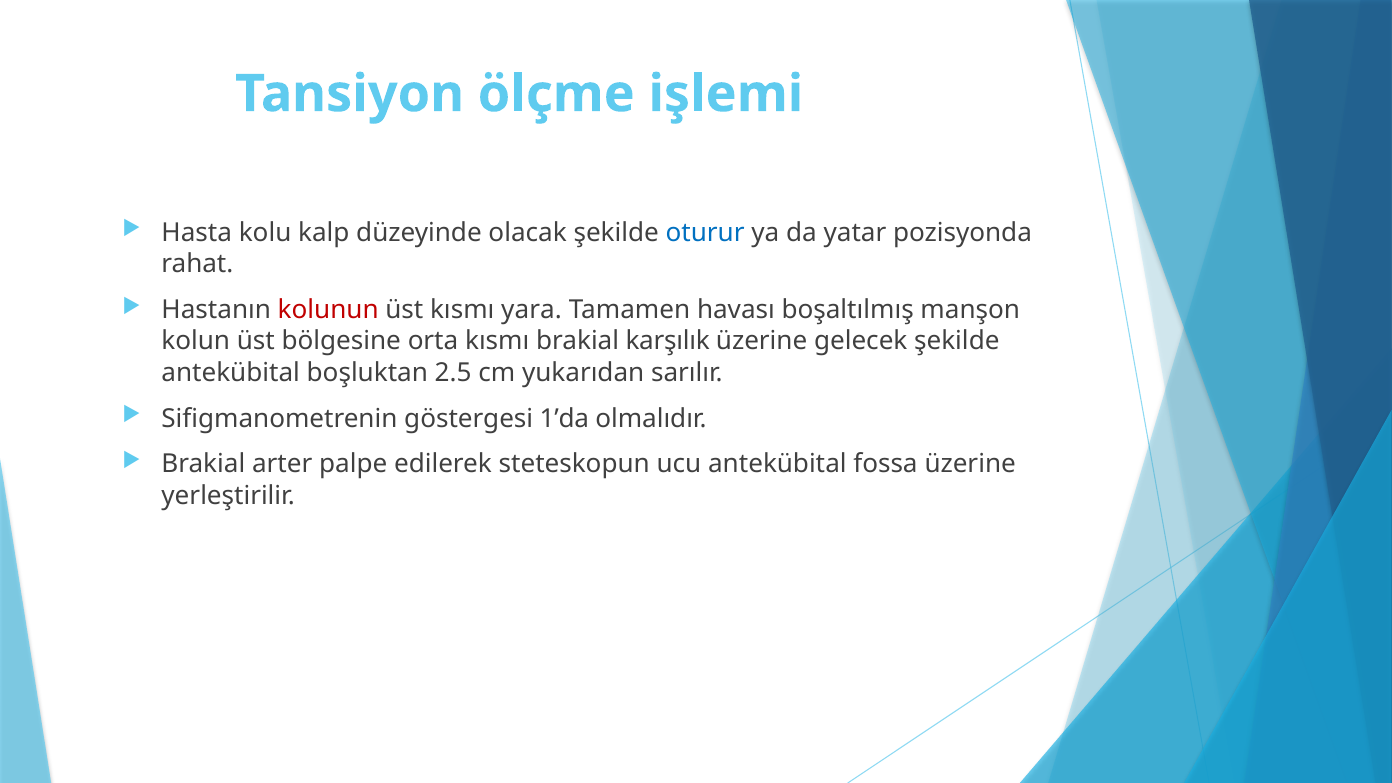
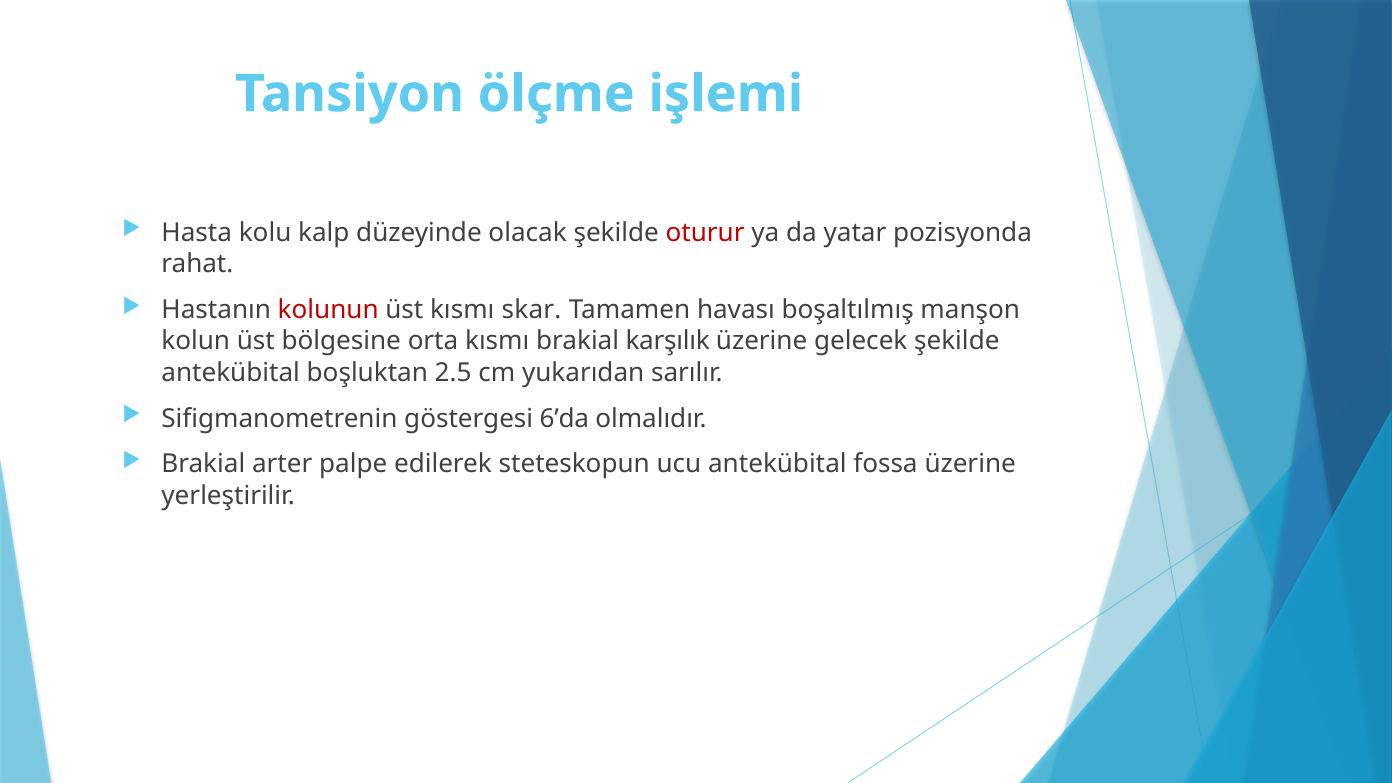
oturur colour: blue -> red
yara: yara -> skar
1’da: 1’da -> 6’da
